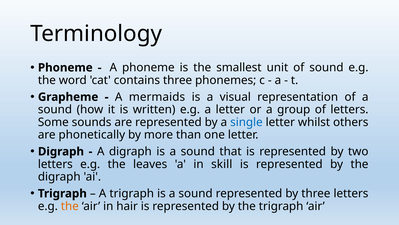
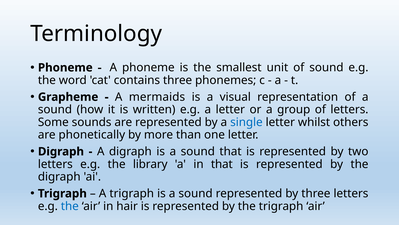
leaves: leaves -> library
in skill: skill -> that
the at (70, 206) colour: orange -> blue
